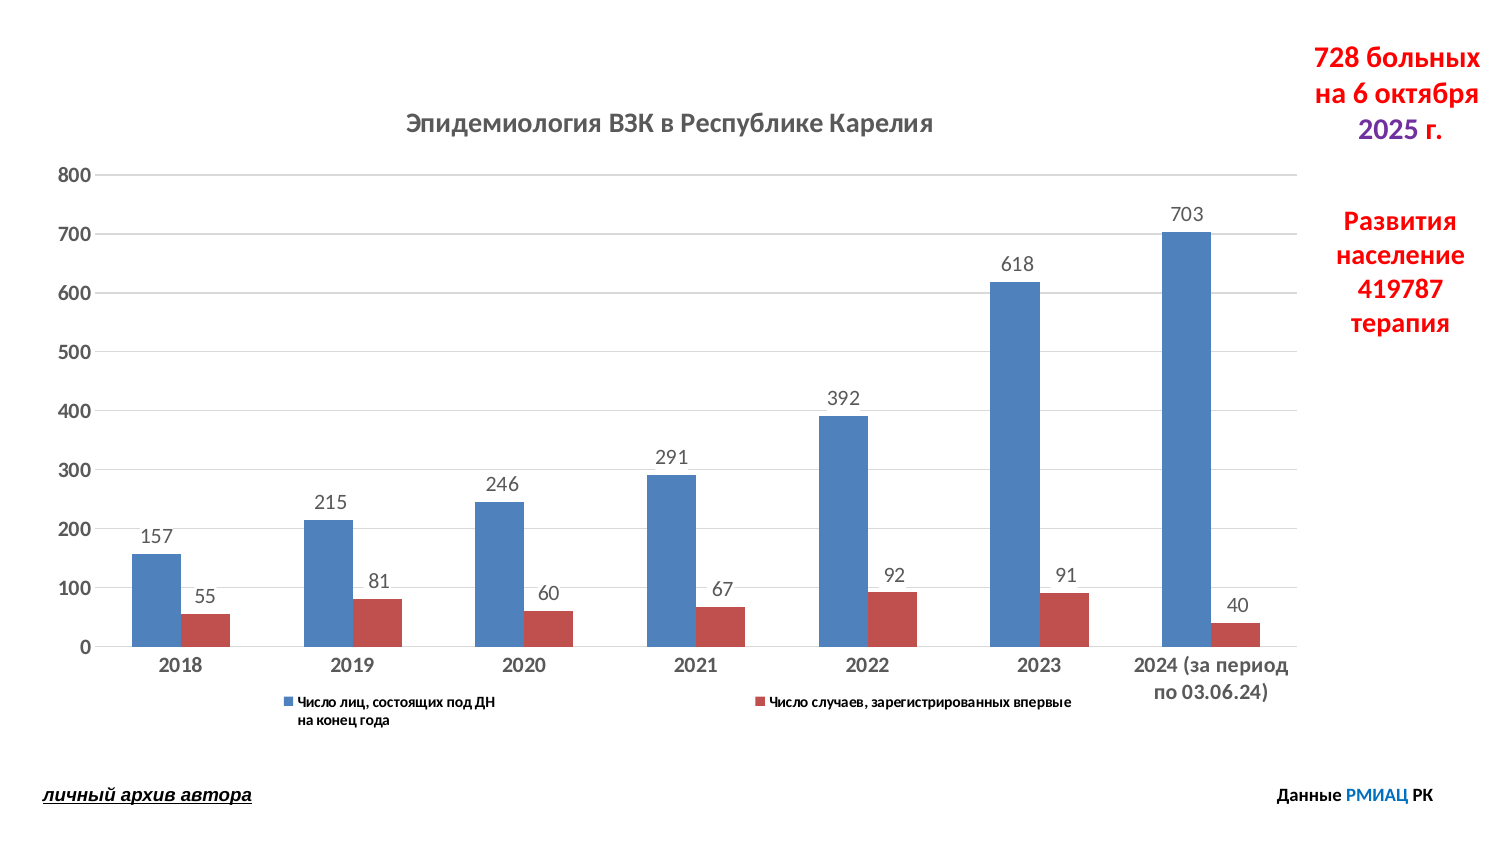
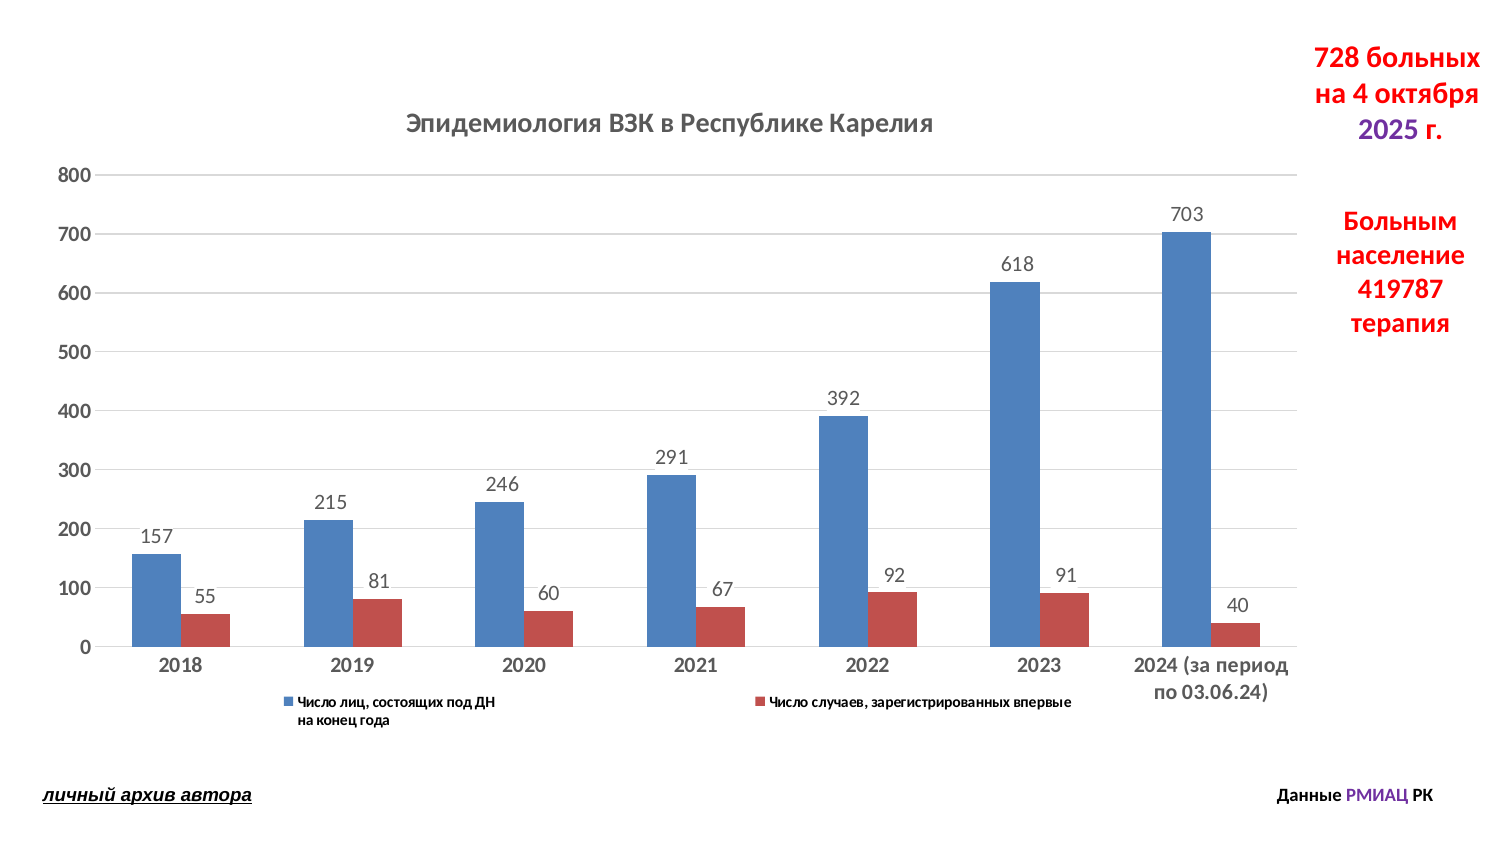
6: 6 -> 4
Развития: Развития -> Больным
РМИАЦ colour: blue -> purple
